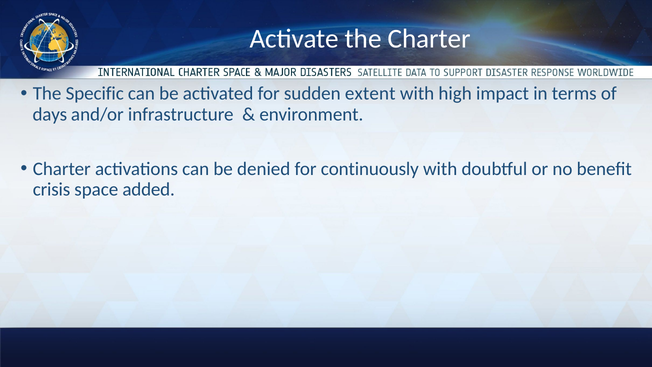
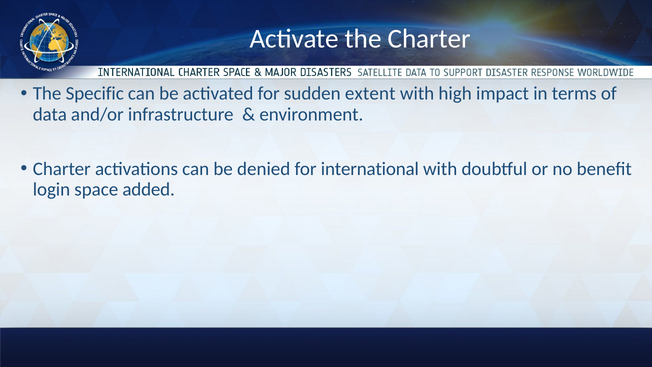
days: days -> data
continuously: continuously -> international
crisis: crisis -> login
